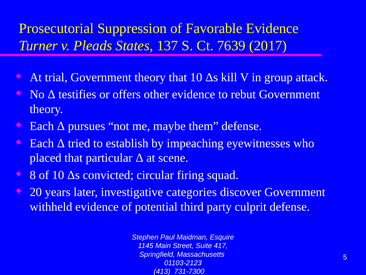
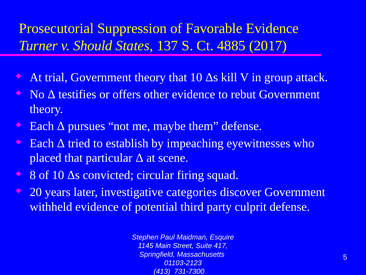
Pleads: Pleads -> Should
7639: 7639 -> 4885
